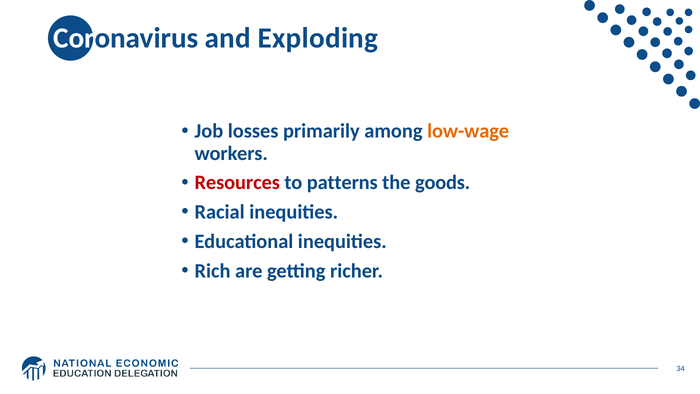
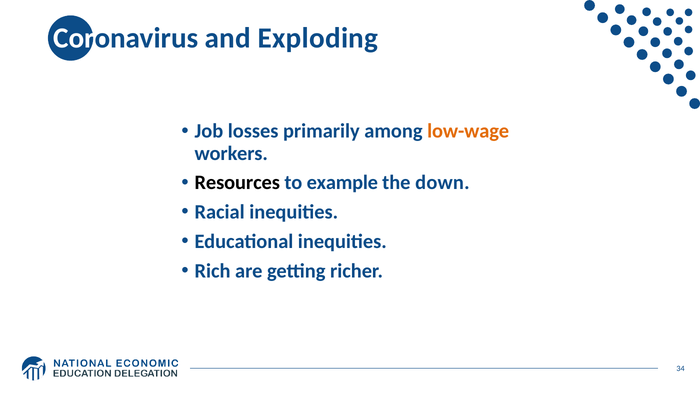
Resources colour: red -> black
patterns: patterns -> example
goods: goods -> down
